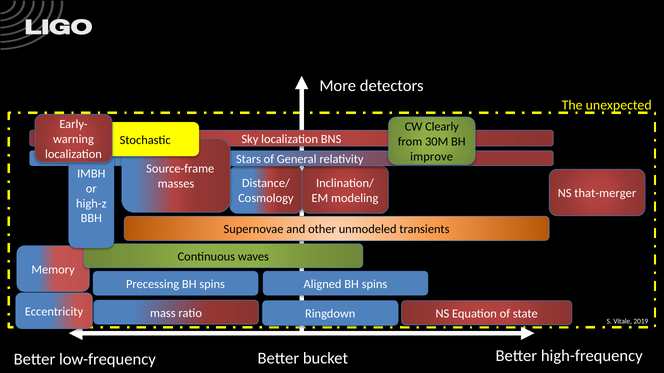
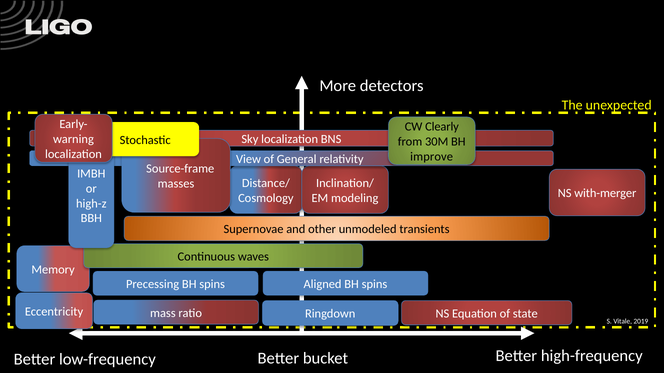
Stars: Stars -> View
that-merger: that-merger -> with-merger
